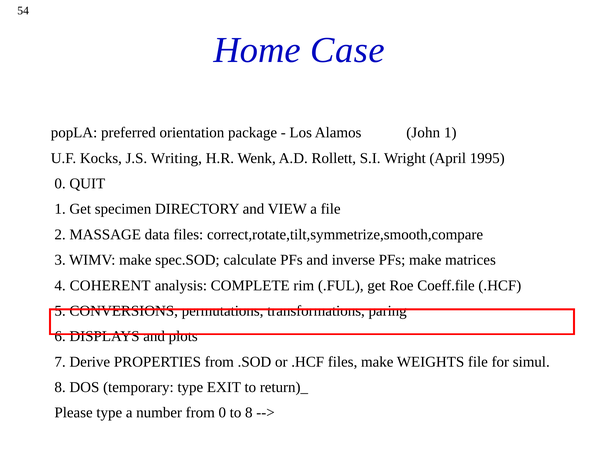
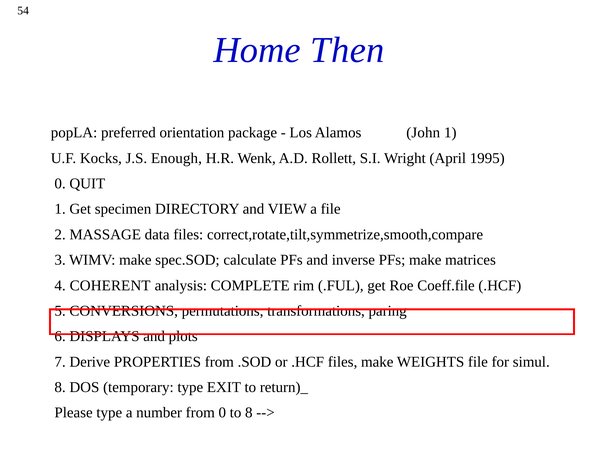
Case: Case -> Then
Writing: Writing -> Enough
